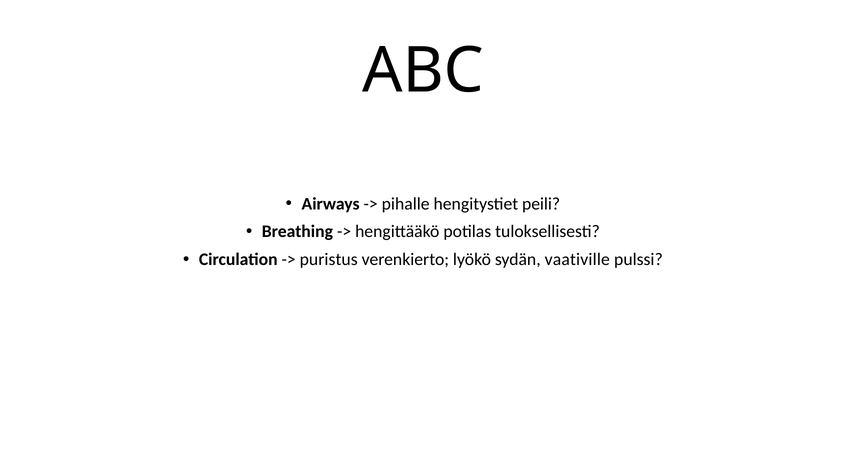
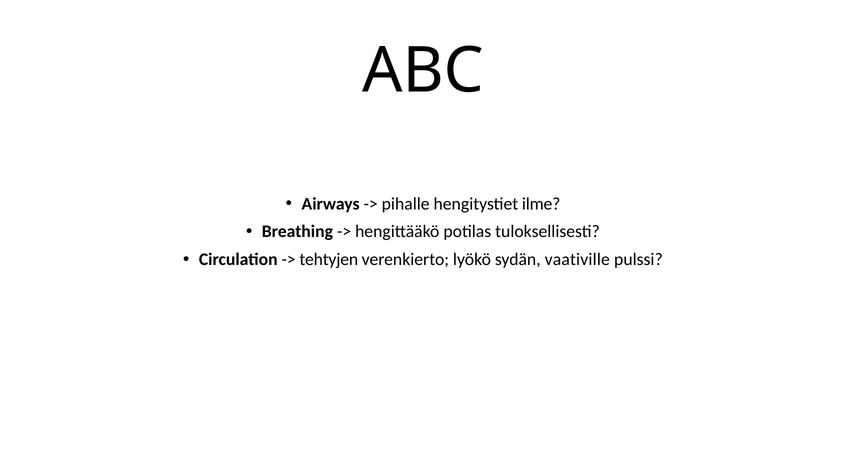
peili: peili -> ilme
puristus: puristus -> tehtyjen
